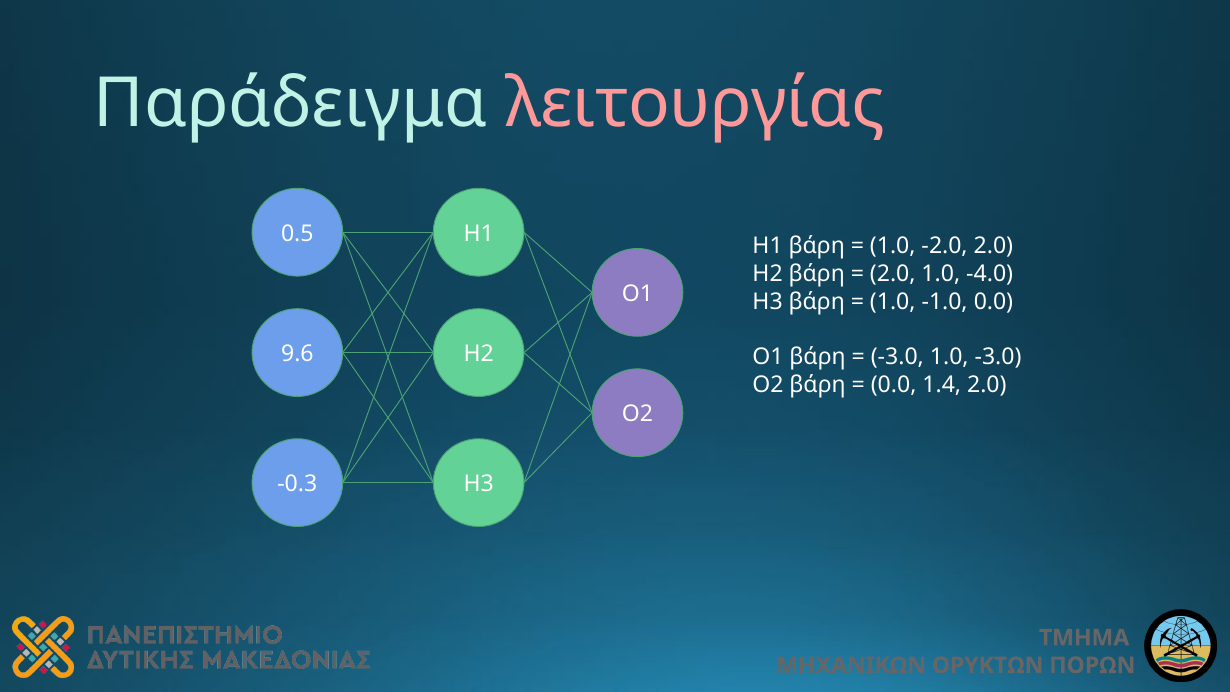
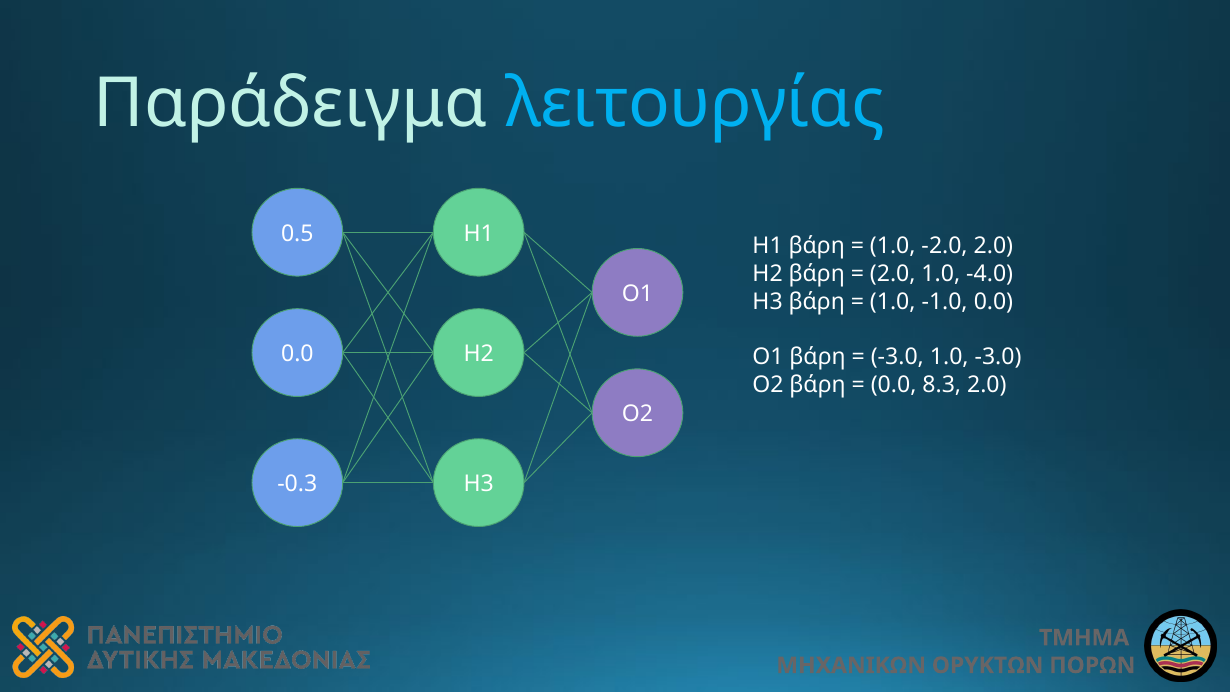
λειτουργίας colour: pink -> light blue
9.6 at (297, 354): 9.6 -> 0.0
1.4: 1.4 -> 8.3
